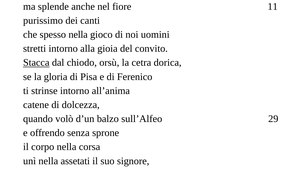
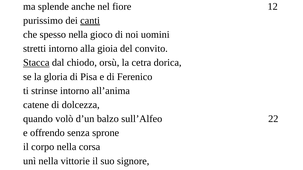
11: 11 -> 12
canti underline: none -> present
29: 29 -> 22
assetati: assetati -> vittorie
